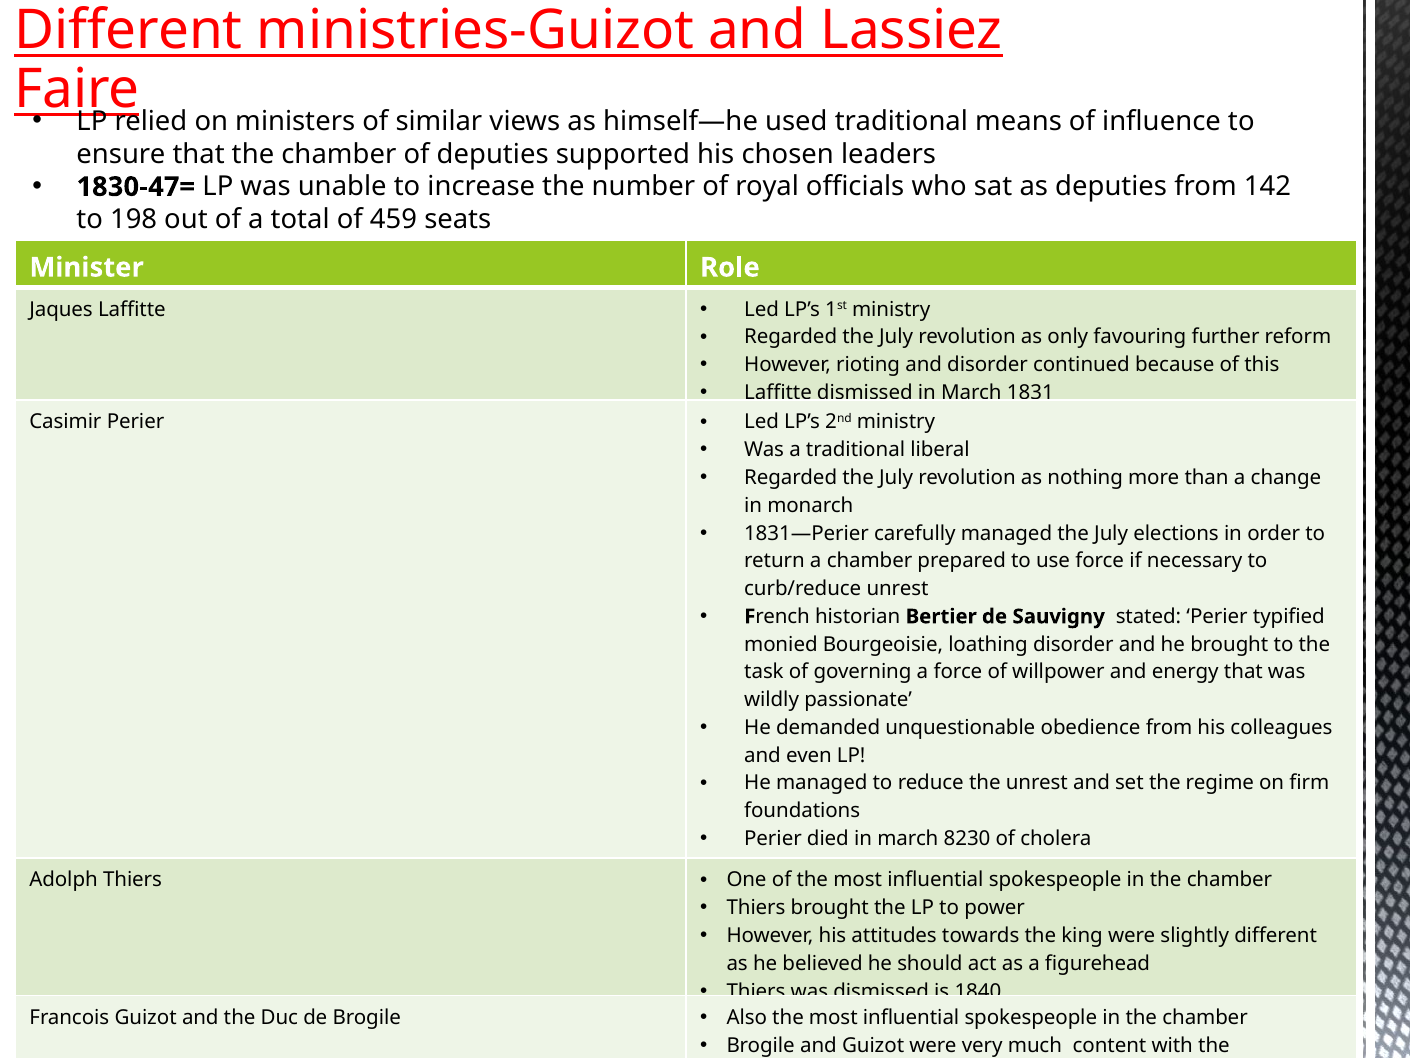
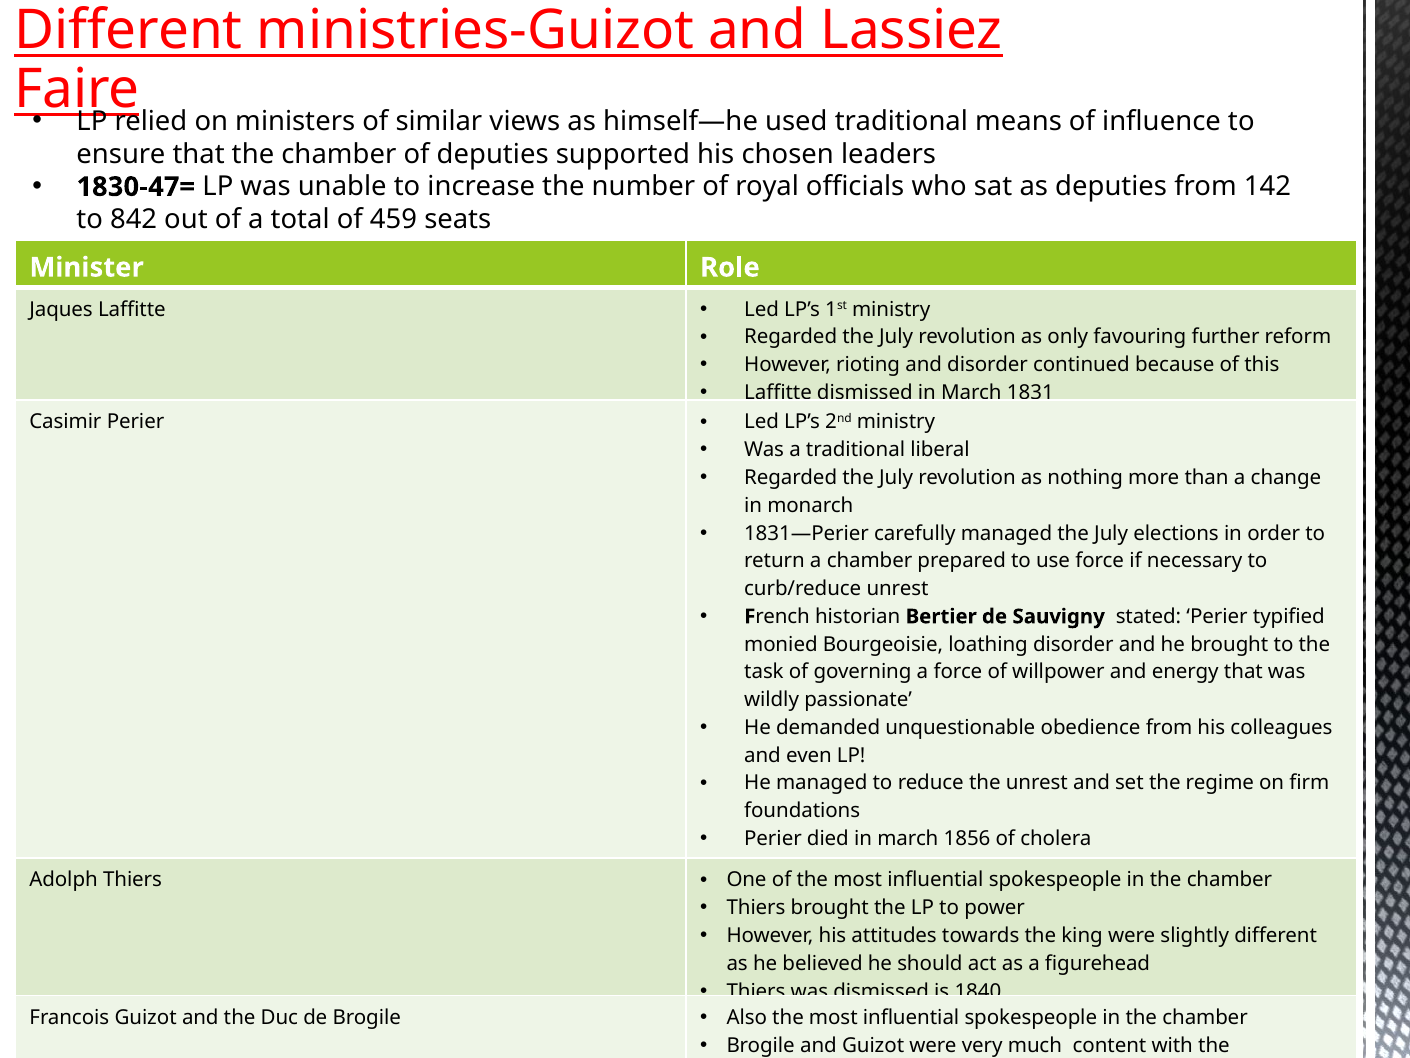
198: 198 -> 842
8230: 8230 -> 1856
